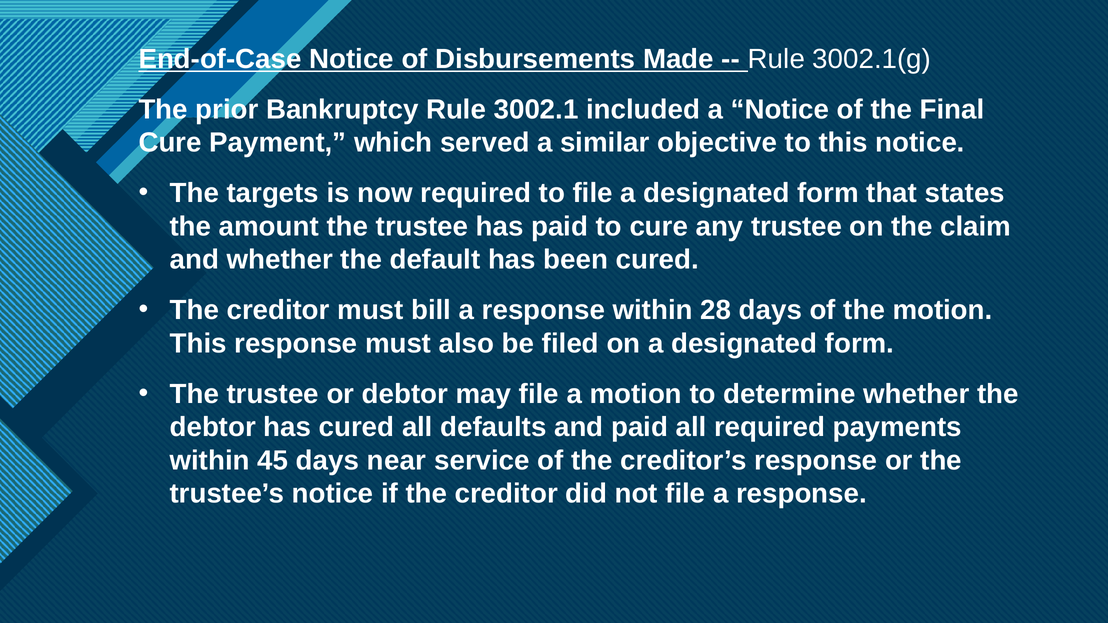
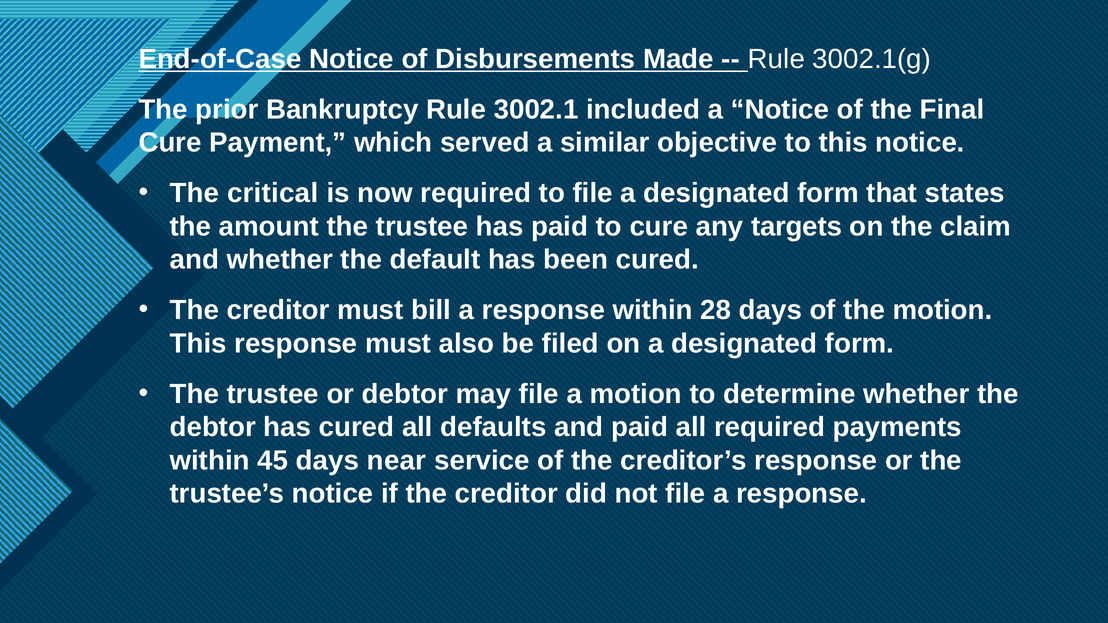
targets: targets -> critical
any trustee: trustee -> targets
